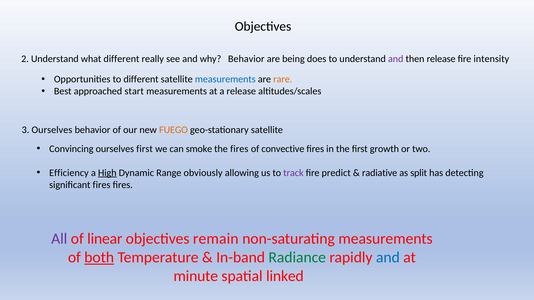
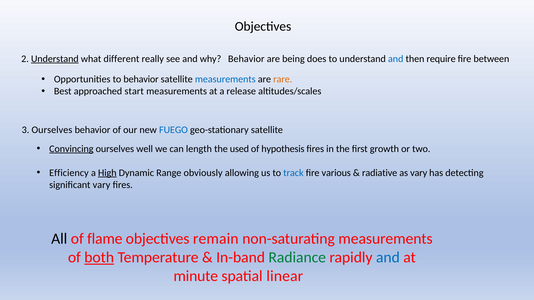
Understand at (55, 59) underline: none -> present
and at (396, 59) colour: purple -> blue
then release: release -> require
intensity: intensity -> between
to different: different -> behavior
FUEGO colour: orange -> blue
Convincing underline: none -> present
ourselves first: first -> well
smoke: smoke -> length
the fires: fires -> used
convective: convective -> hypothesis
track colour: purple -> blue
predict: predict -> various
as split: split -> vary
significant fires: fires -> vary
All colour: purple -> black
linear: linear -> flame
linked: linked -> linear
